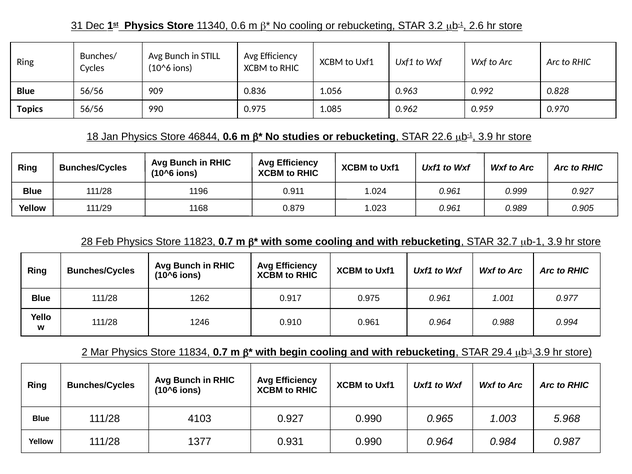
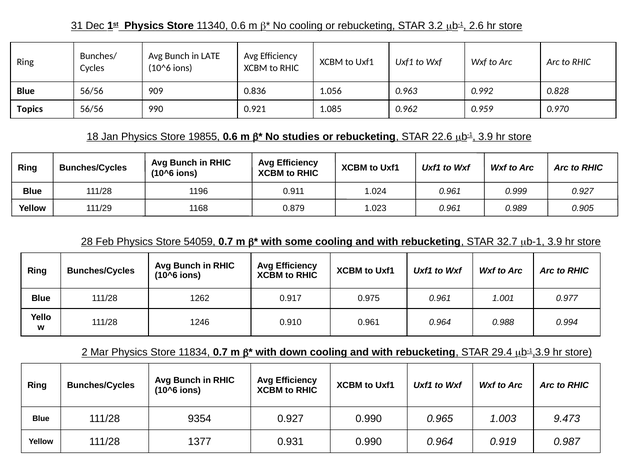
STILL: STILL -> LATE
990 0.975: 0.975 -> 0.921
46844: 46844 -> 19855
11823: 11823 -> 54059
begin: begin -> down
4103: 4103 -> 9354
5.968: 5.968 -> 9.473
0.984: 0.984 -> 0.919
